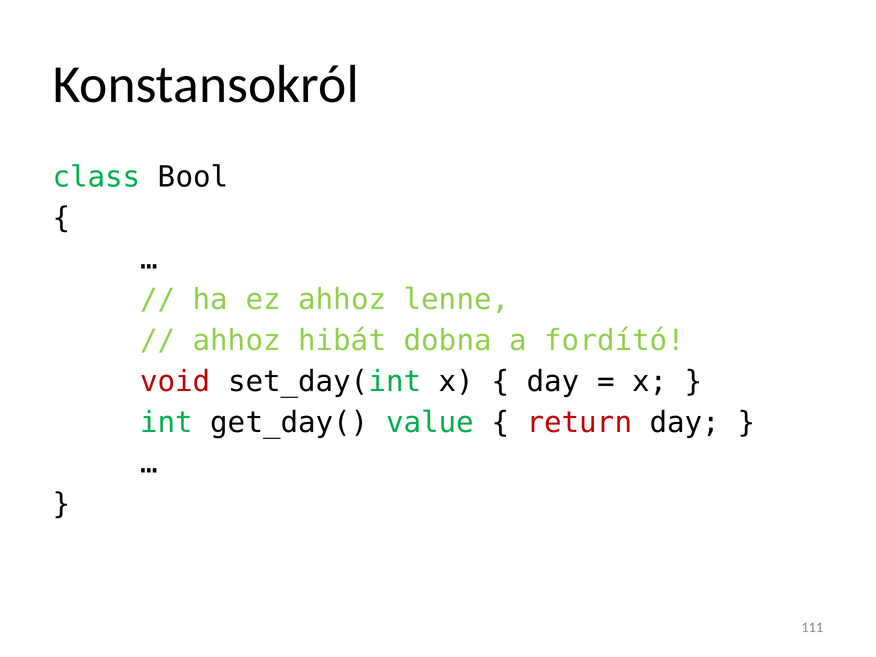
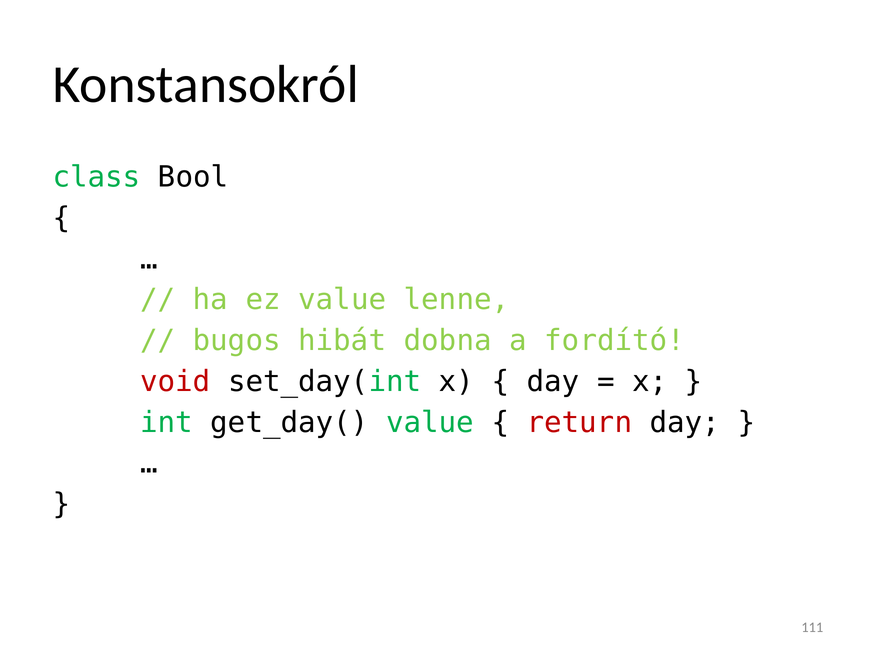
ez ahhoz: ahhoz -> value
ahhoz at (237, 341): ahhoz -> bugos
